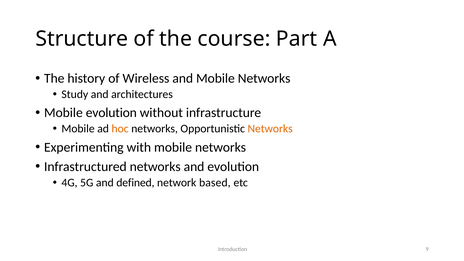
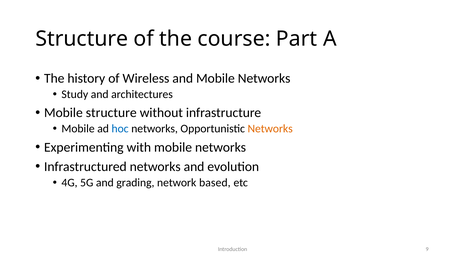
Mobile evolution: evolution -> structure
hoc colour: orange -> blue
defined: defined -> grading
